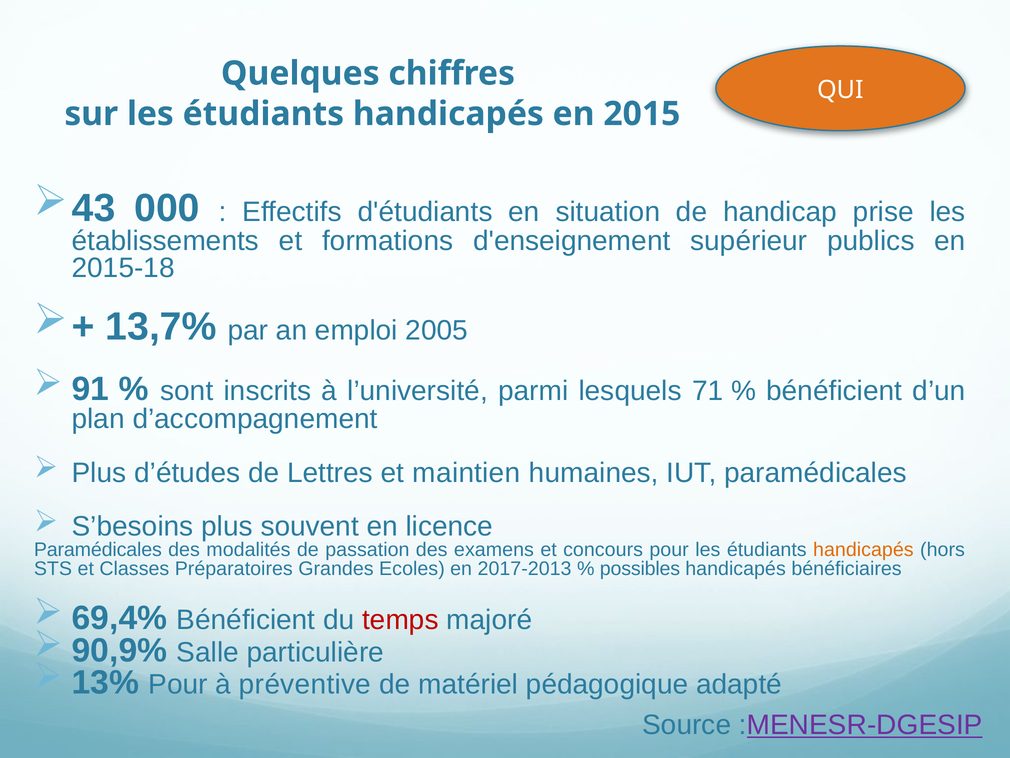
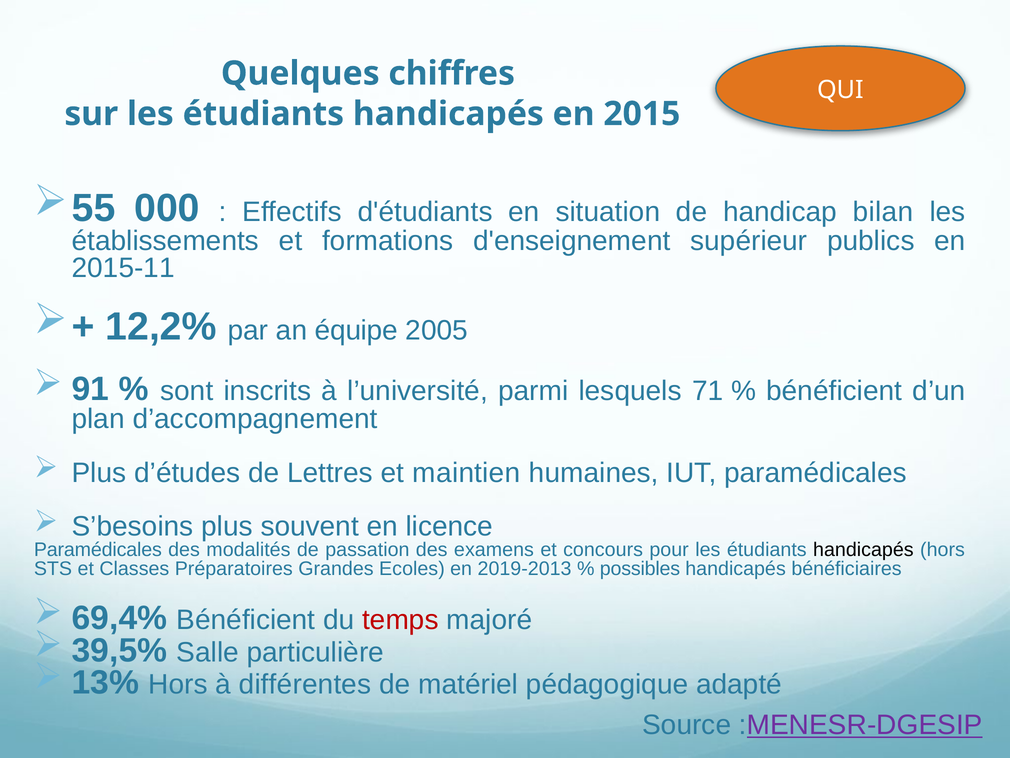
43: 43 -> 55
prise: prise -> bilan
2015-18: 2015-18 -> 2015-11
13,7%: 13,7% -> 12,2%
emploi: emploi -> équipe
handicapés at (863, 550) colour: orange -> black
2017-2013: 2017-2013 -> 2019-2013
90,9%: 90,9% -> 39,5%
13% Pour: Pour -> Hors
préventive: préventive -> différentes
